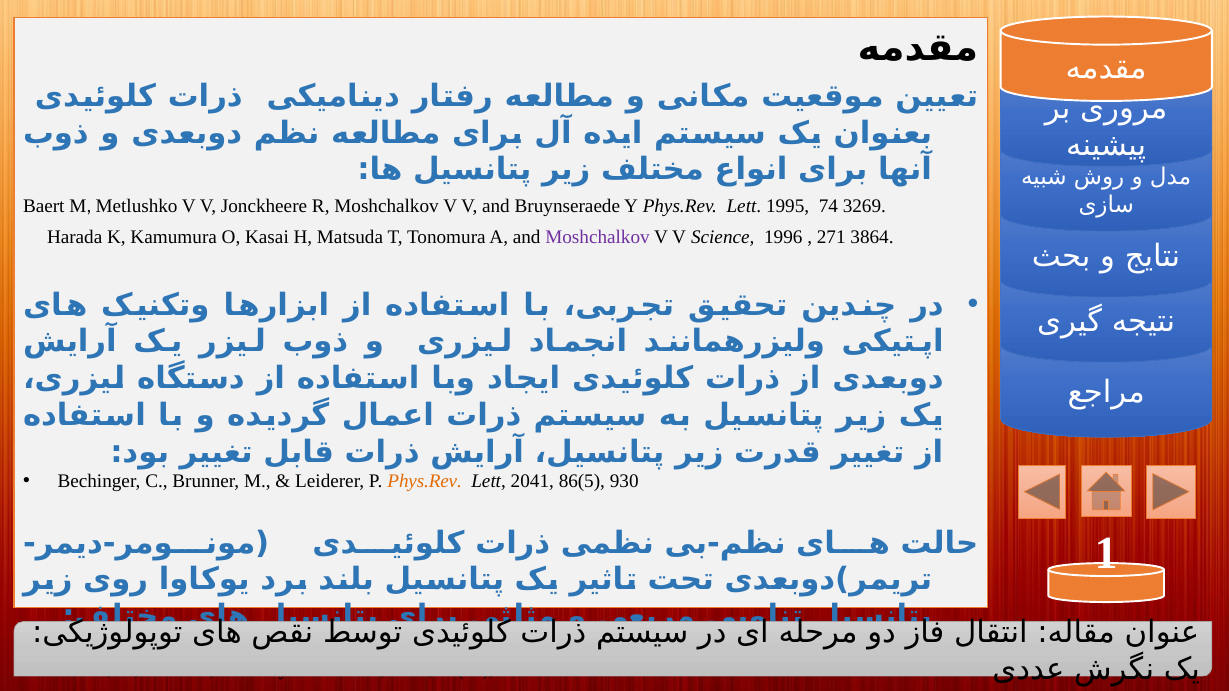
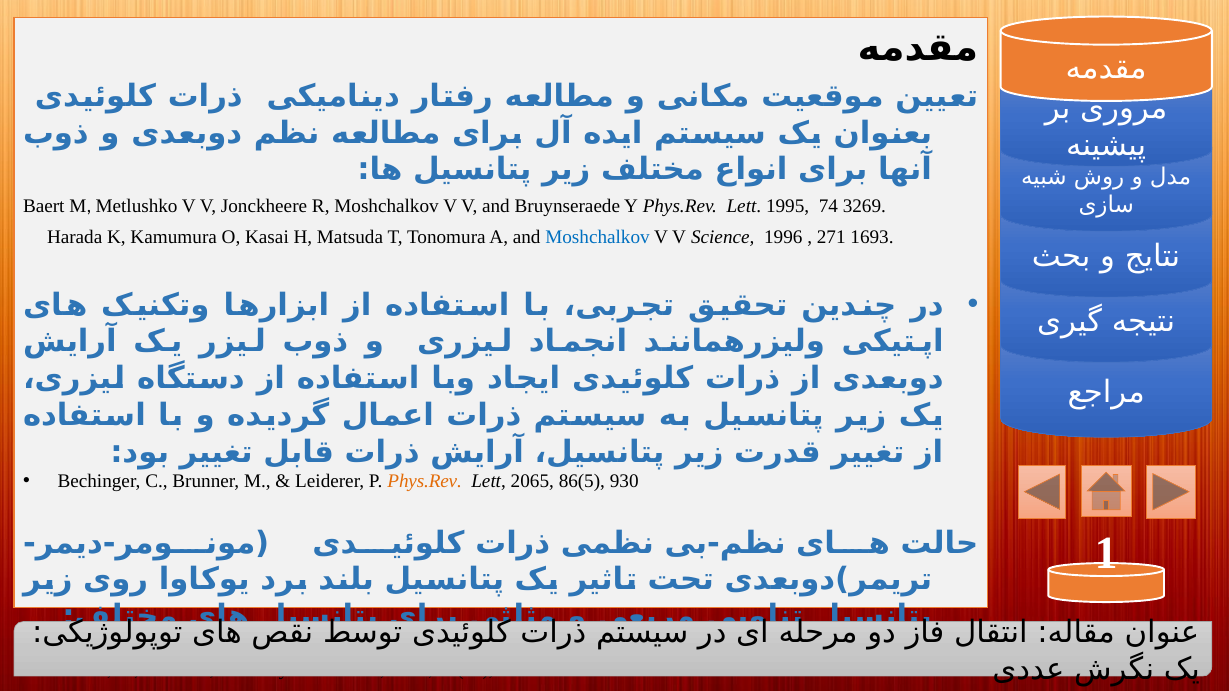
Moshchalkov at (598, 237) colour: purple -> blue
3864: 3864 -> 1693
2041: 2041 -> 2065
